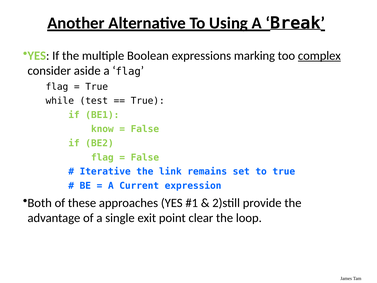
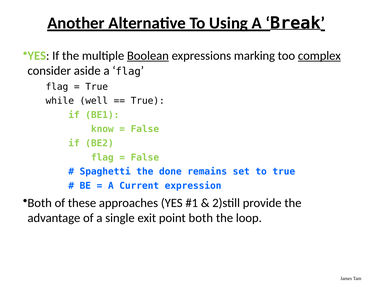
Boolean underline: none -> present
test: test -> well
Iterative: Iterative -> Spaghetti
link: link -> done
point clear: clear -> both
